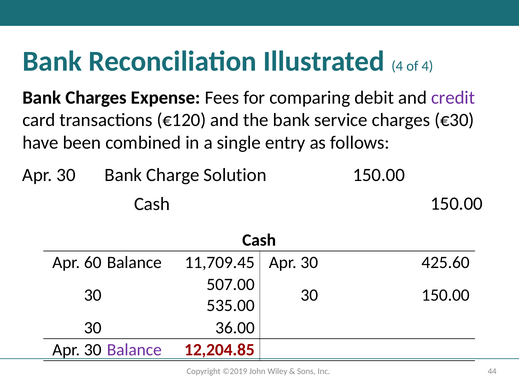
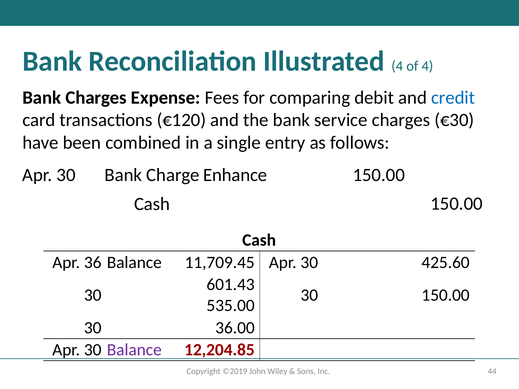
credit colour: purple -> blue
Solution: Solution -> Enhance
60: 60 -> 36
507.00: 507.00 -> 601.43
